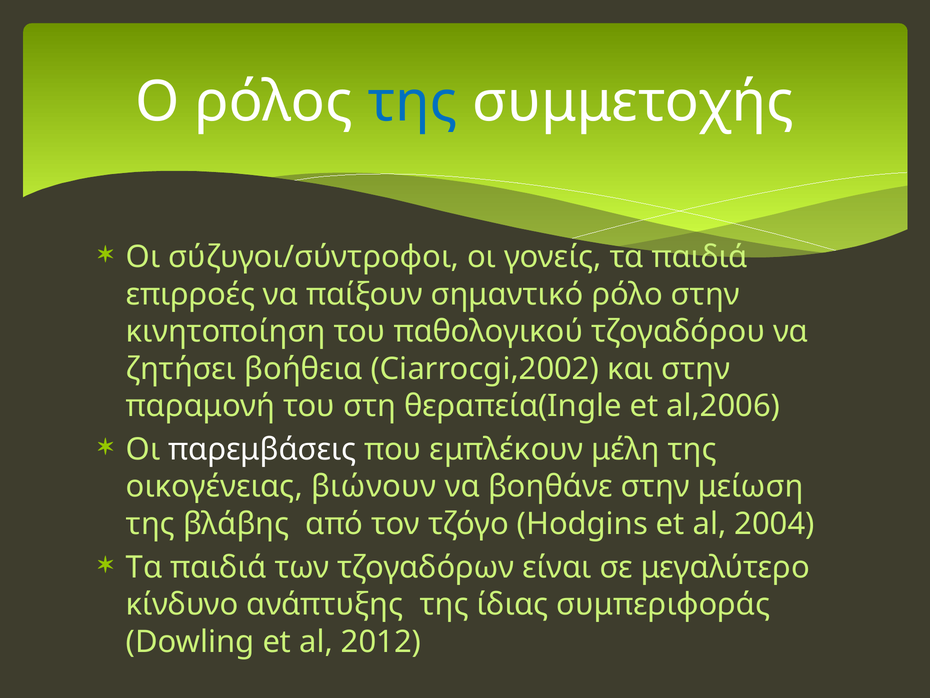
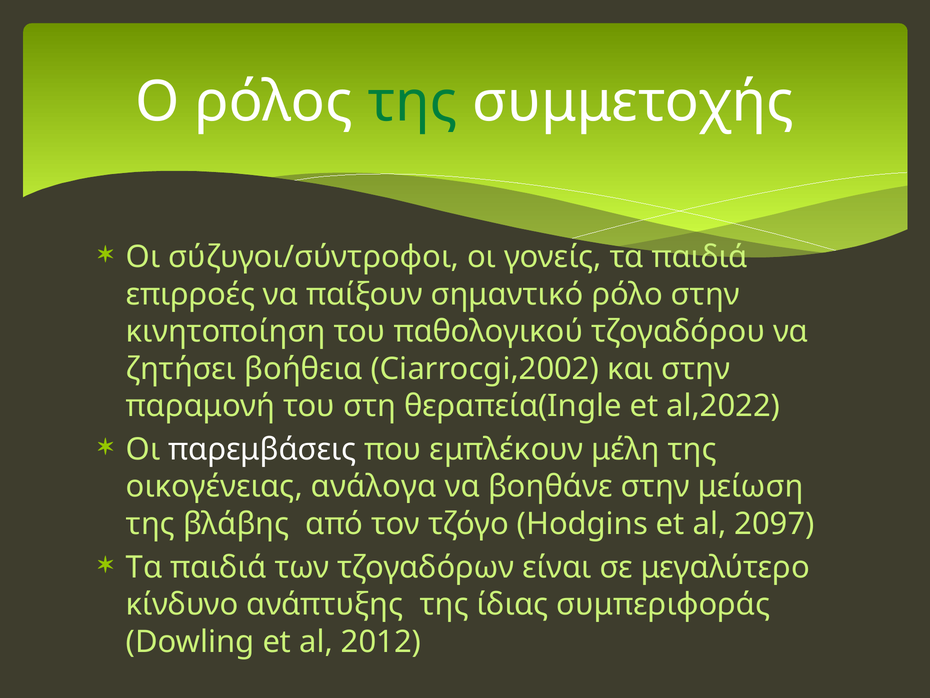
της at (413, 102) colour: blue -> green
al,2006: al,2006 -> al,2022
βιώνουν: βιώνουν -> ανάλογα
2004: 2004 -> 2097
